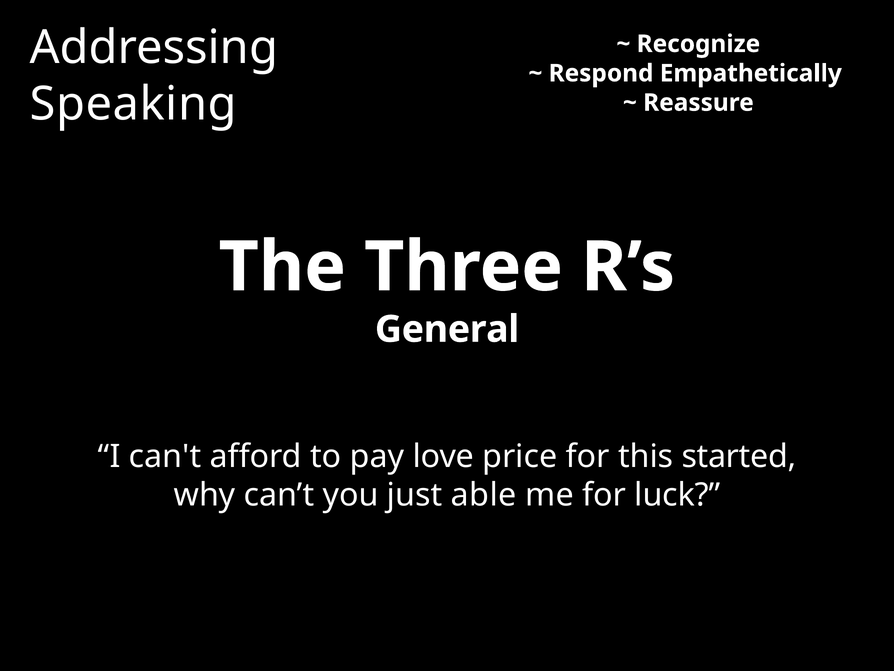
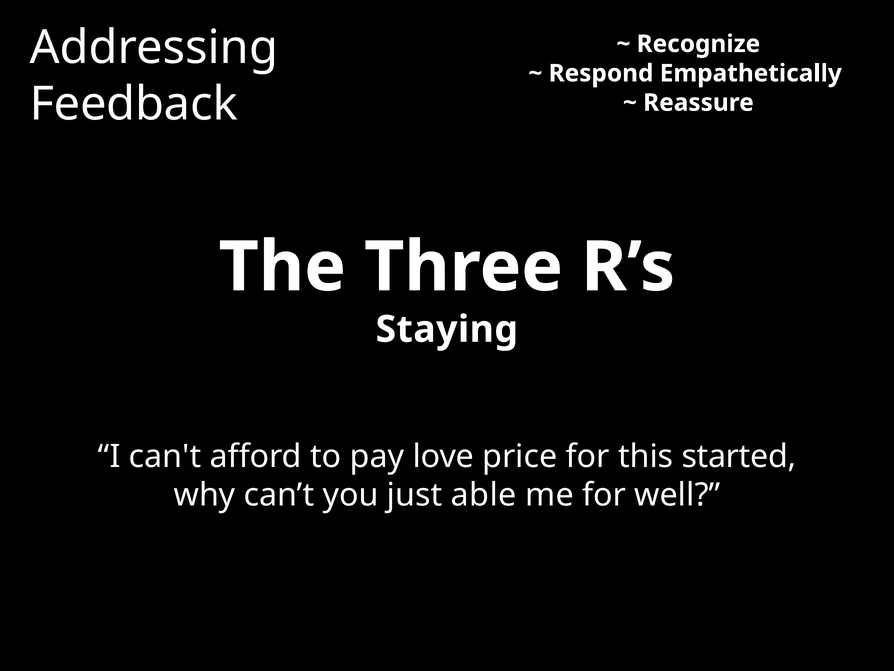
Speaking: Speaking -> Feedback
General: General -> Staying
luck: luck -> well
